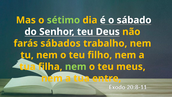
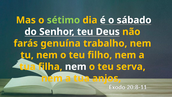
sábados: sábados -> genuína
nem at (76, 67) colour: light green -> white
meus: meus -> serva
entre: entre -> anjos
